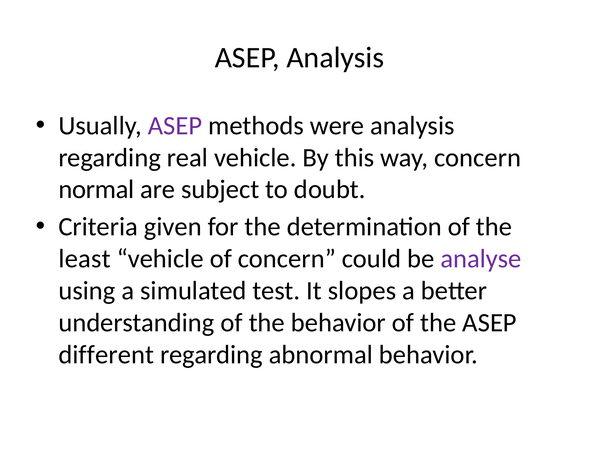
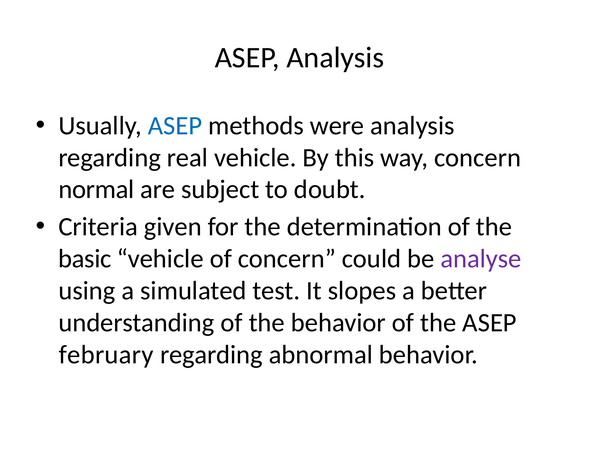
ASEP at (175, 126) colour: purple -> blue
least: least -> basic
different: different -> february
